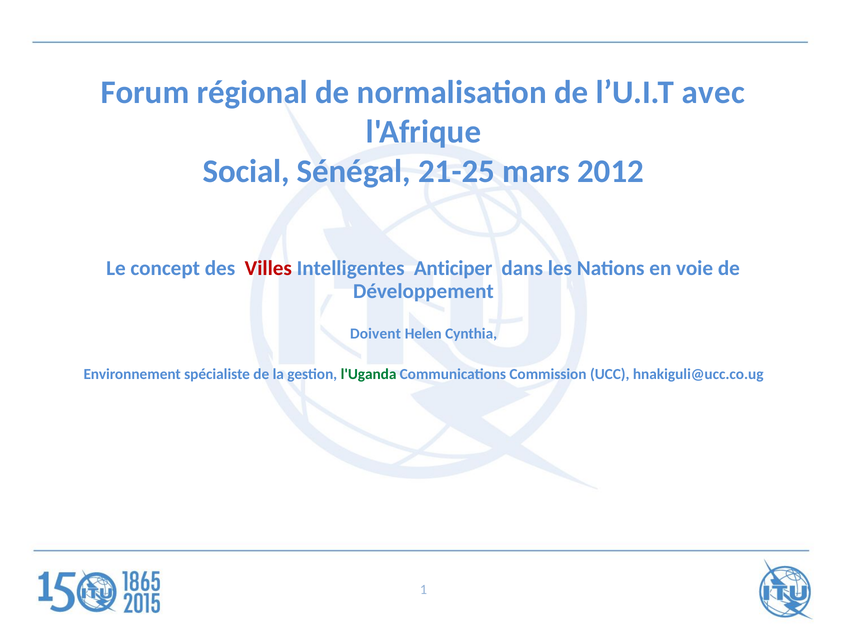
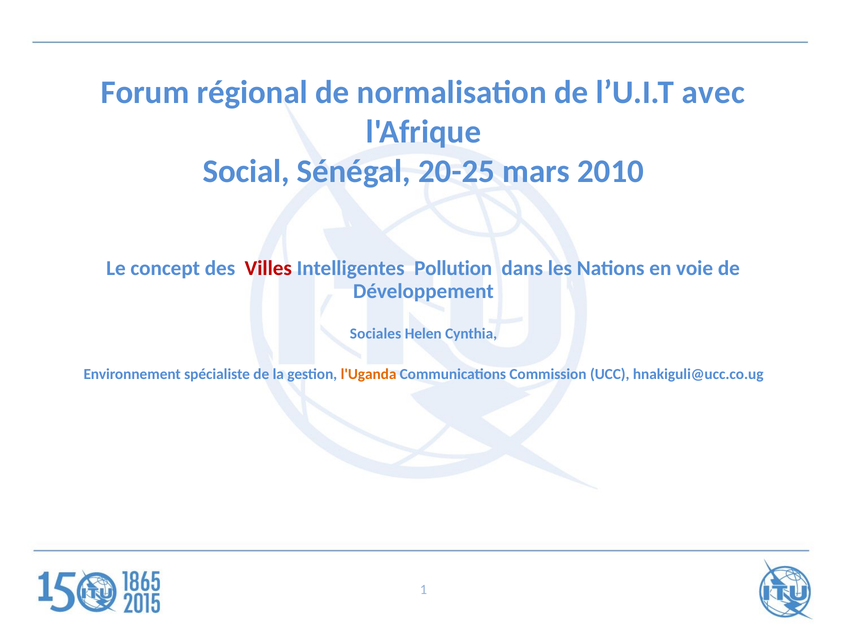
21-25: 21-25 -> 20-25
2012: 2012 -> 2010
Anticiper: Anticiper -> Pollution
Doivent: Doivent -> Sociales
l'Uganda colour: green -> orange
